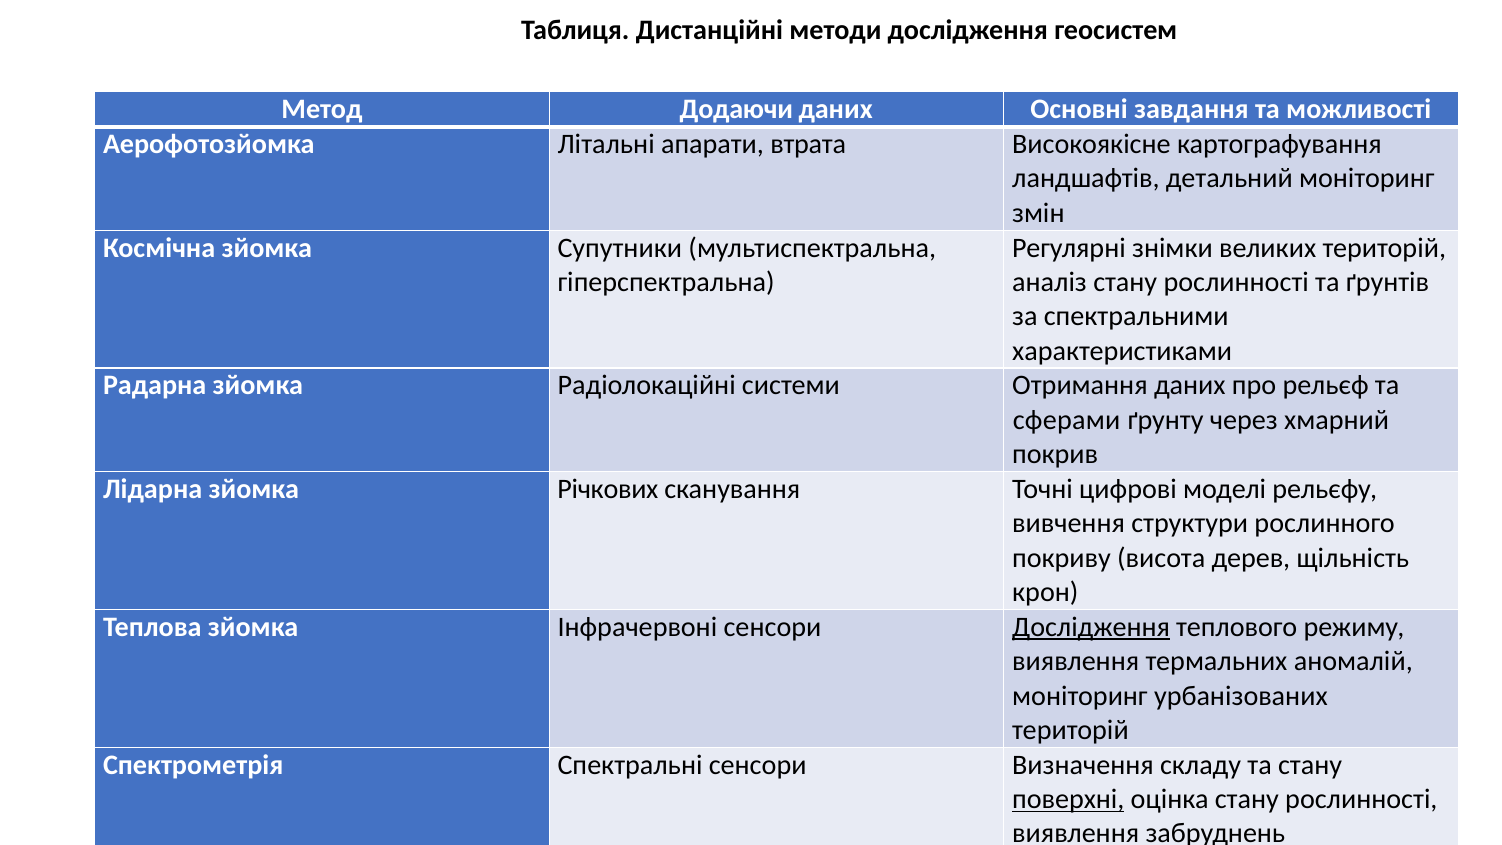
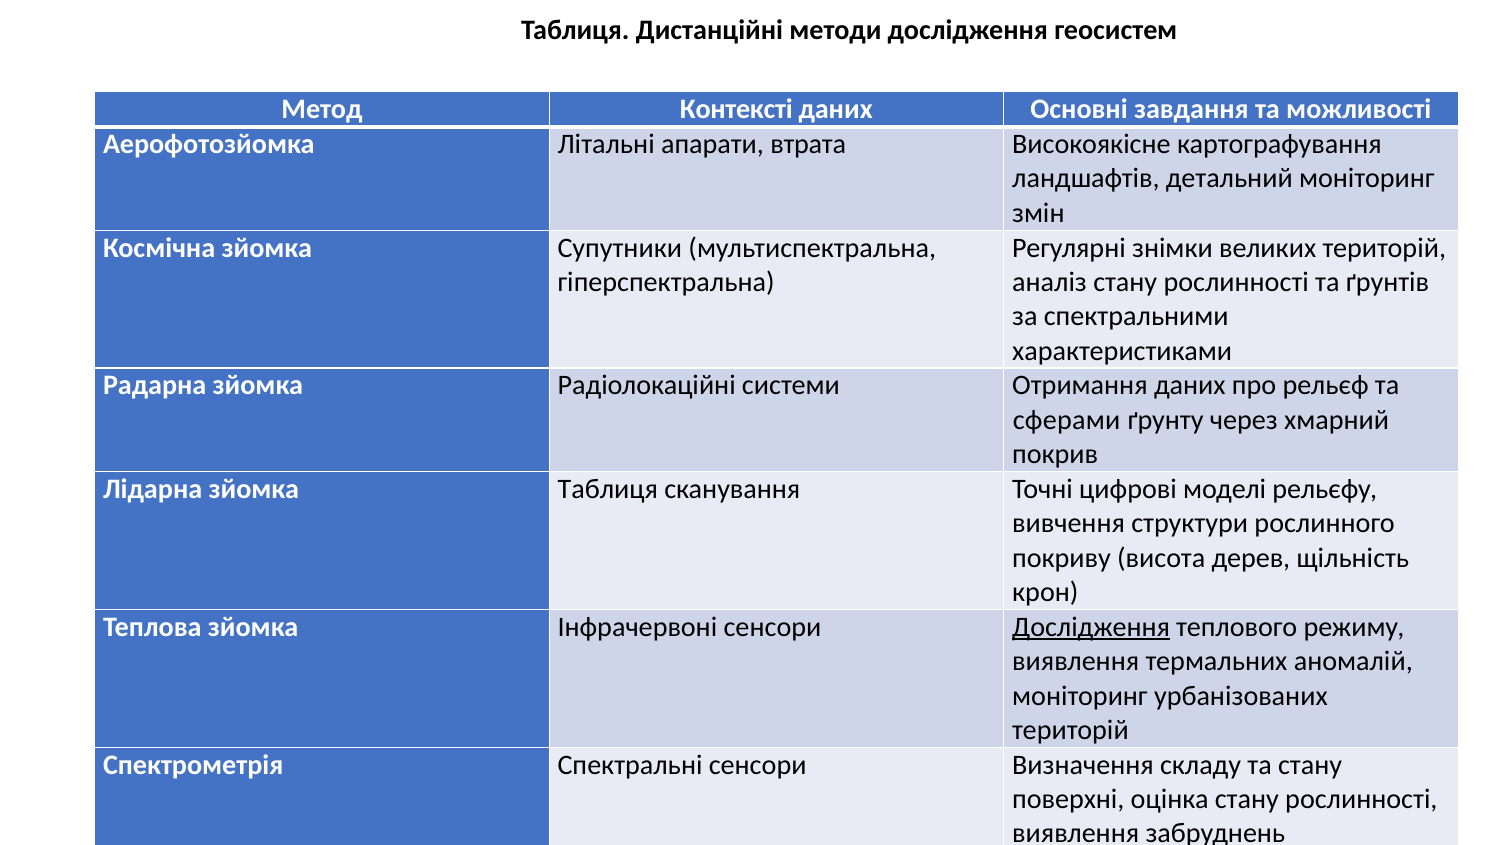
Додаючи: Додаючи -> Контексті
зйомка Річкових: Річкових -> Таблиця
поверхні underline: present -> none
